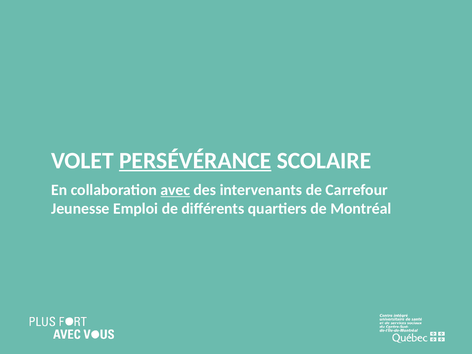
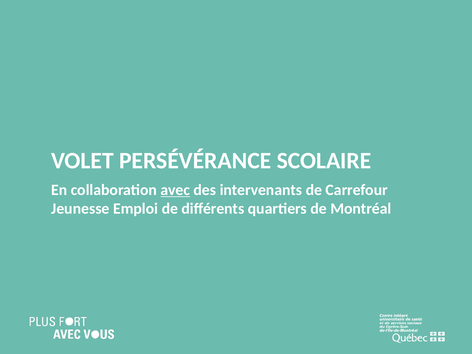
PERSÉVÉRANCE underline: present -> none
